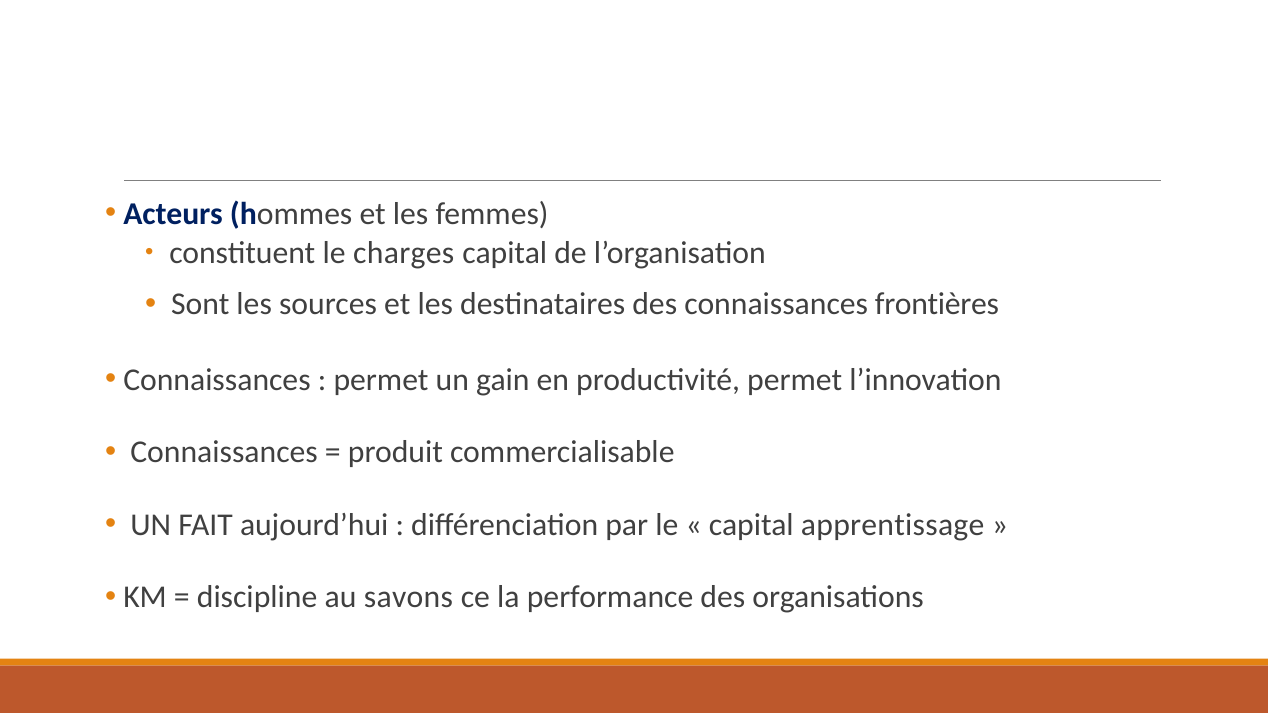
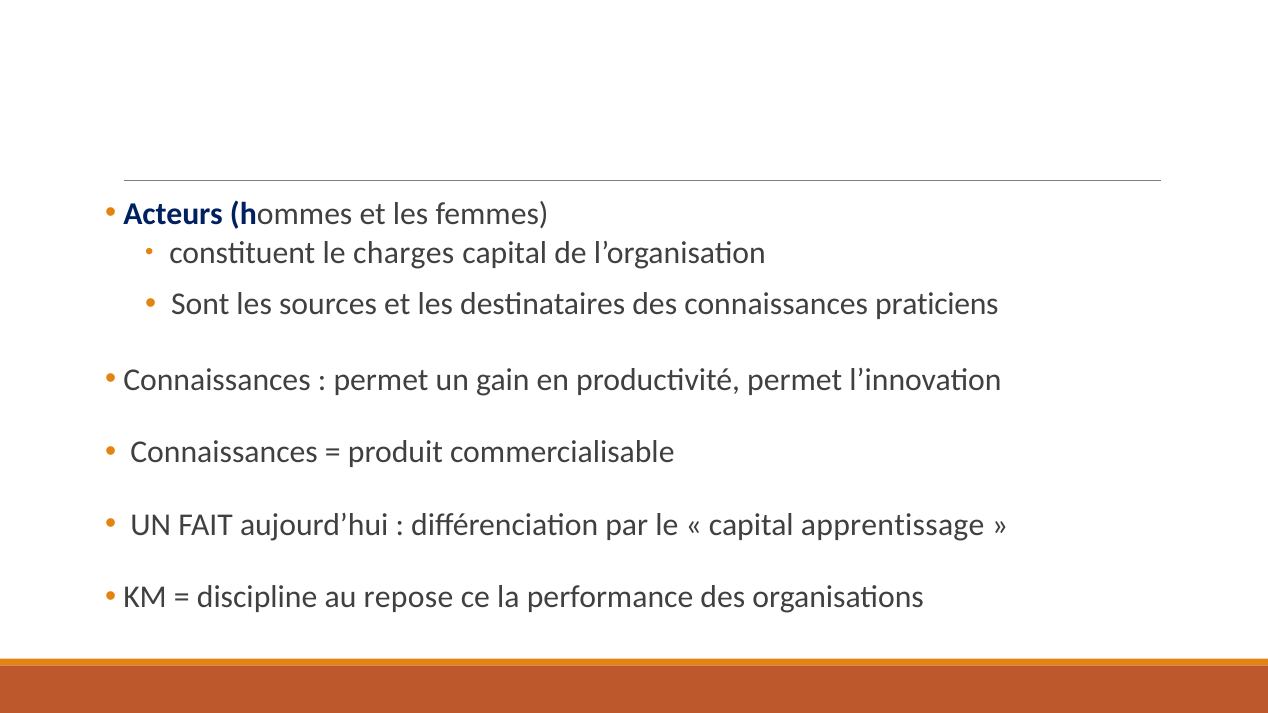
frontières: frontières -> praticiens
savons: savons -> repose
